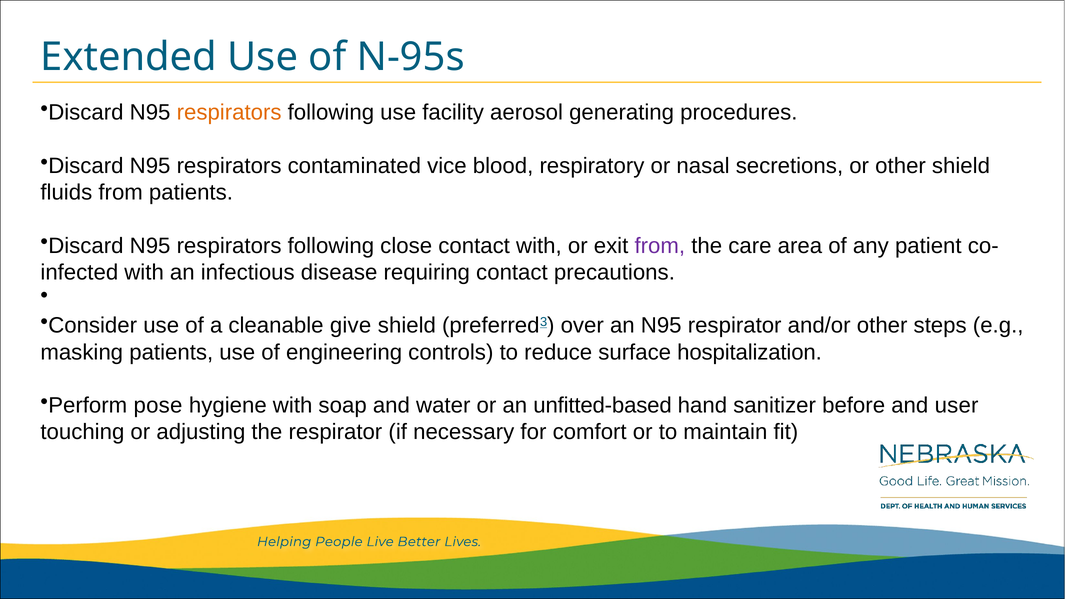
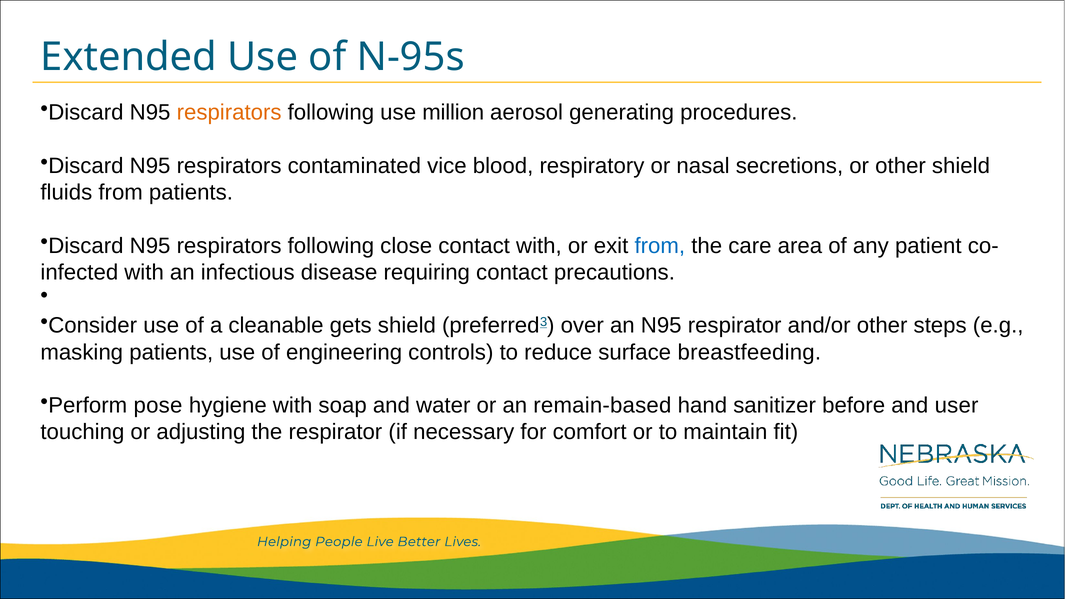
facility: facility -> million
from at (660, 246) colour: purple -> blue
give: give -> gets
hospitalization: hospitalization -> breastfeeding
unfitted-based: unfitted-based -> remain-based
